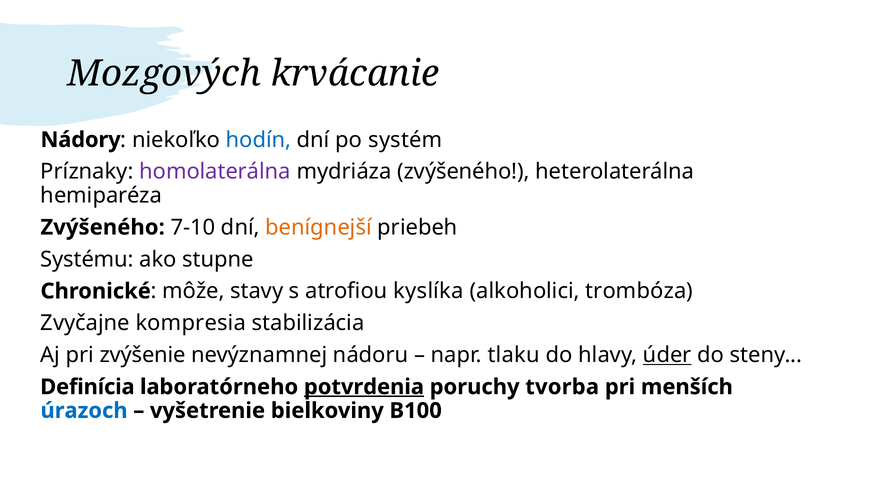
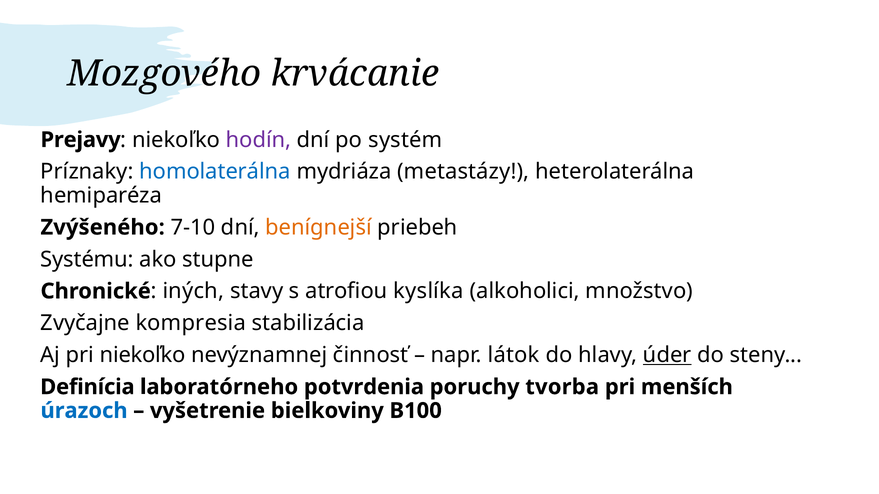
Mozgových: Mozgových -> Mozgového
Nádory: Nádory -> Prejavy
hodín colour: blue -> purple
homolaterálna colour: purple -> blue
mydriáza zvýšeného: zvýšeného -> metastázy
môže: môže -> iných
trombóza: trombóza -> množstvo
pri zvýšenie: zvýšenie -> niekoľko
nádoru: nádoru -> činnosť
tlaku: tlaku -> látok
potvrdenia underline: present -> none
